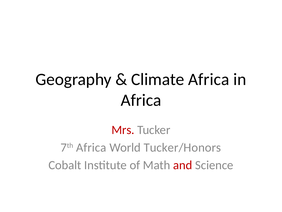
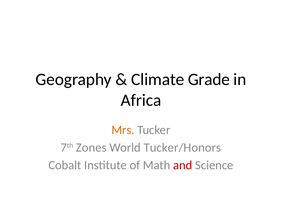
Climate Africa: Africa -> Grade
Mrs colour: red -> orange
7th Africa: Africa -> Zones
